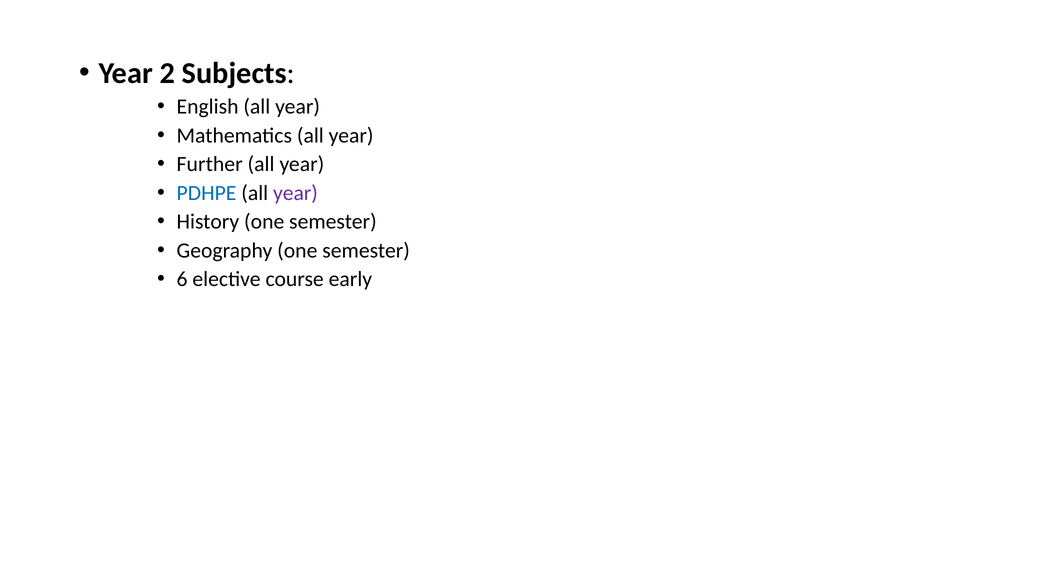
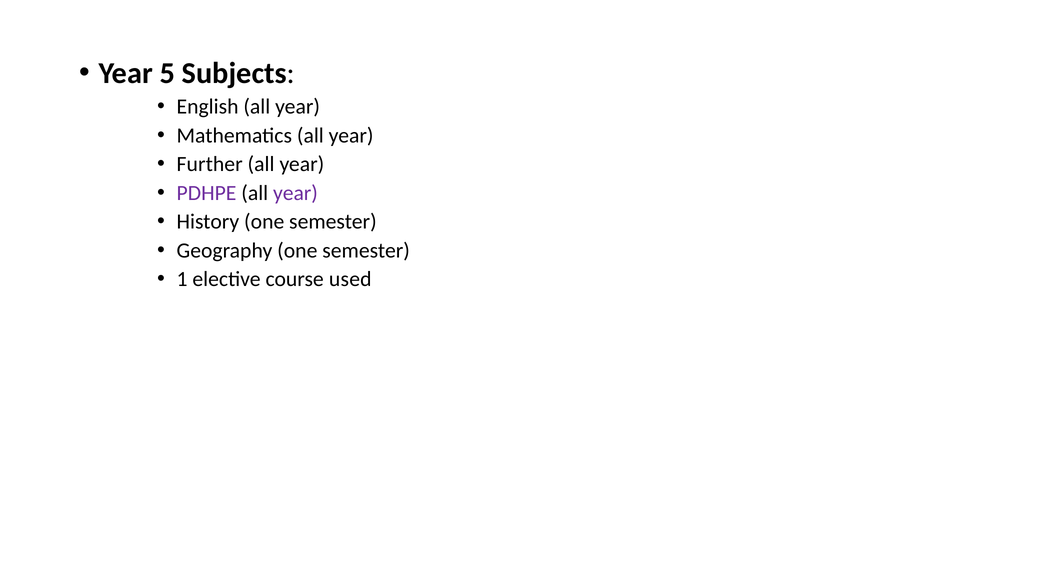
2: 2 -> 5
PDHPE colour: blue -> purple
6: 6 -> 1
early: early -> used
